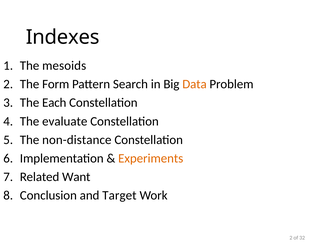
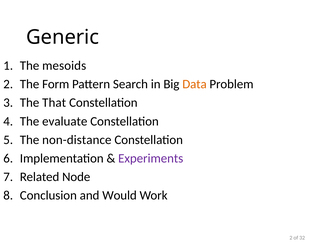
Indexes: Indexes -> Generic
Each: Each -> That
Experiments colour: orange -> purple
Want: Want -> Node
Target: Target -> Would
